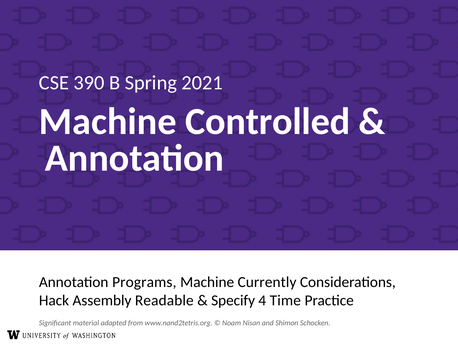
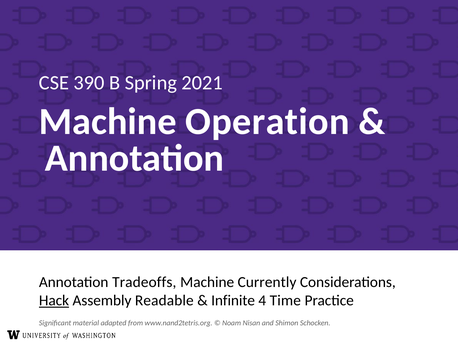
Controlled: Controlled -> Operation
Programs: Programs -> Tradeoffs
Hack underline: none -> present
Specify: Specify -> Infinite
